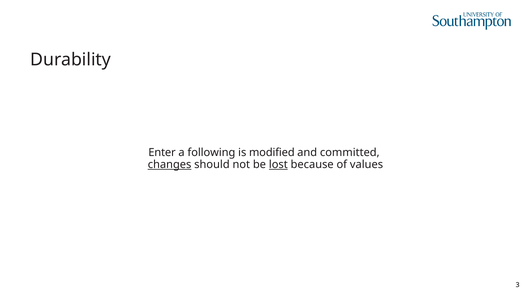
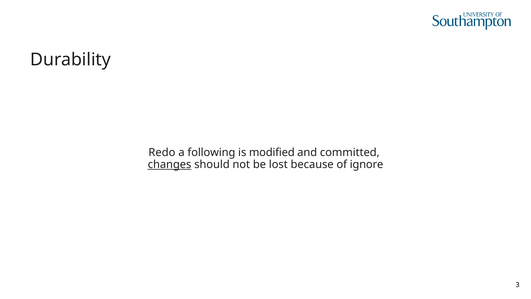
Enter: Enter -> Redo
lost underline: present -> none
values: values -> ignore
